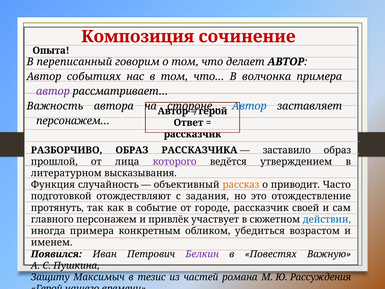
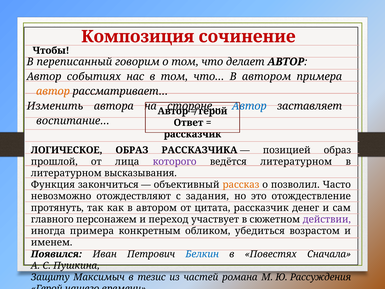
Опыта: Опыта -> Чтобы
что… В волчонка: волчонка -> автором
автор at (53, 91) colour: purple -> orange
Важность: Важность -> Изменить
персонажем…: персонажем… -> воспитание…
РАЗБОРЧИВО: РАЗБОРЧИВО -> ЛОГИЧЕСКОЕ
заставило: заставило -> позицией
ведётся утверждением: утверждением -> литературном
случайность: случайность -> закончиться
приводит: приводит -> позволил
подготовкой: подготовкой -> невозможно
как в событие: событие -> автором
городе: городе -> цитата
своей: своей -> денег
привлёк: привлёк -> переход
действии colour: blue -> purple
Белкин colour: purple -> blue
Важную: Важную -> Сначала
